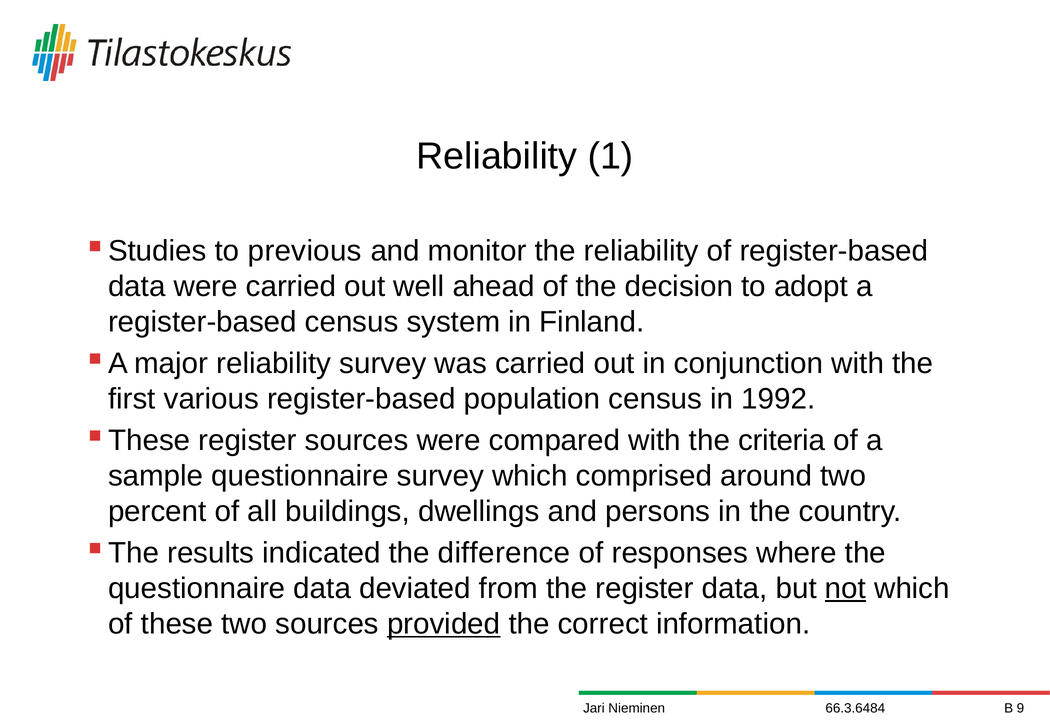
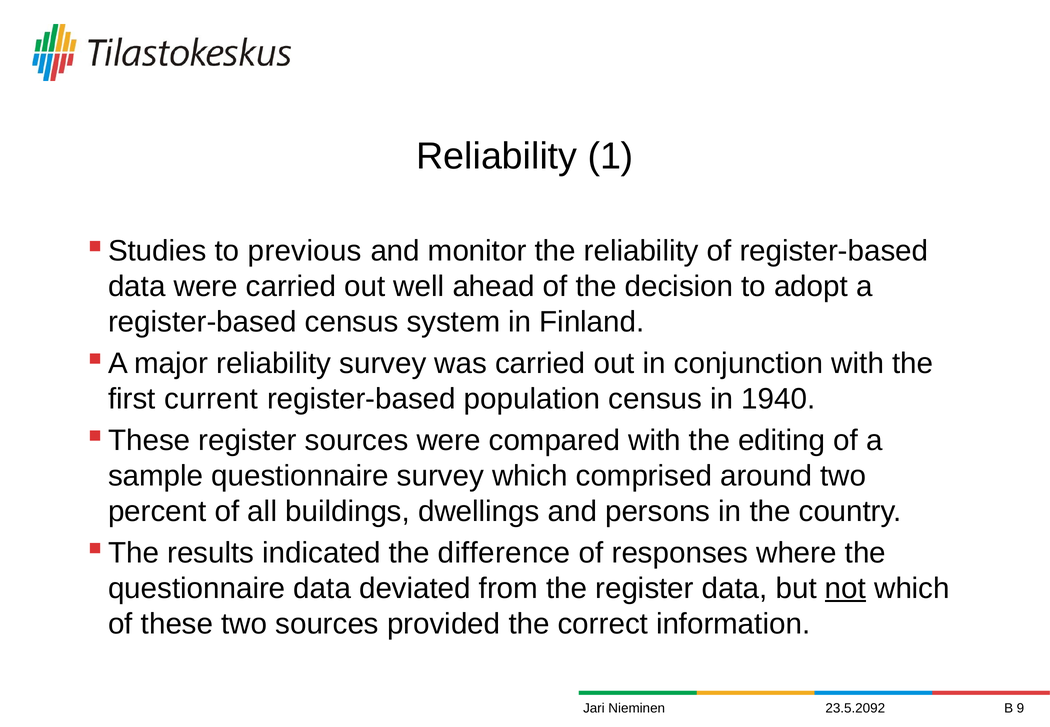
various: various -> current
1992: 1992 -> 1940
criteria: criteria -> editing
provided underline: present -> none
66.3.6484: 66.3.6484 -> 23.5.2092
